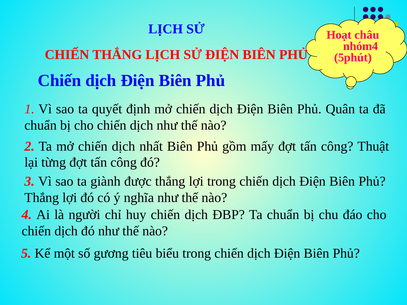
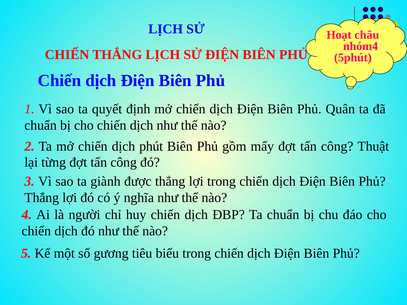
nhất: nhất -> phút
